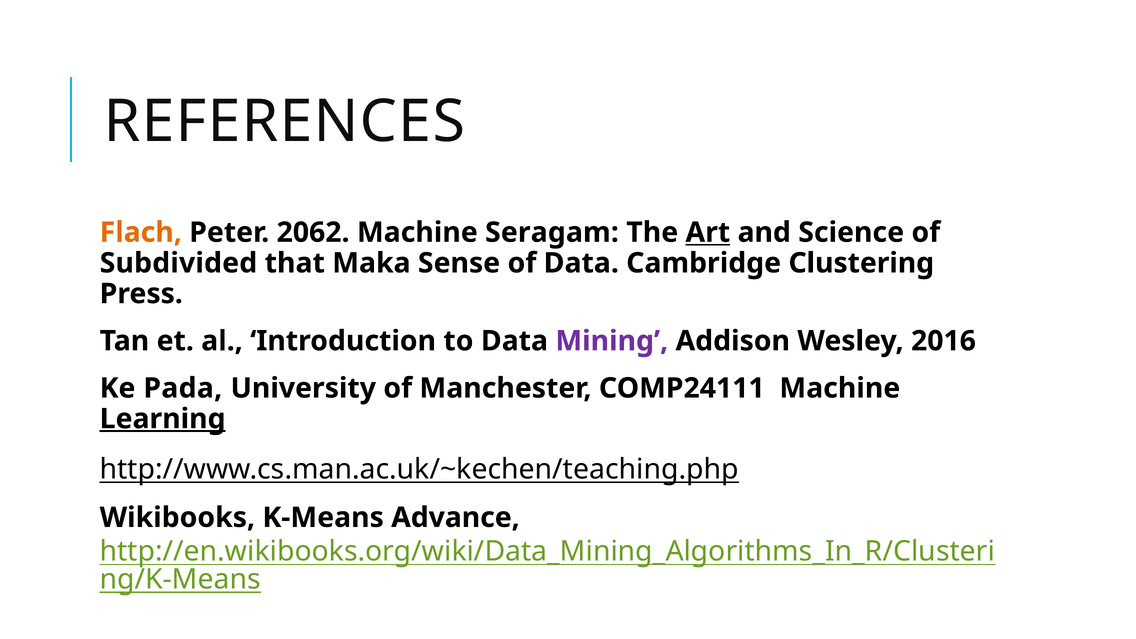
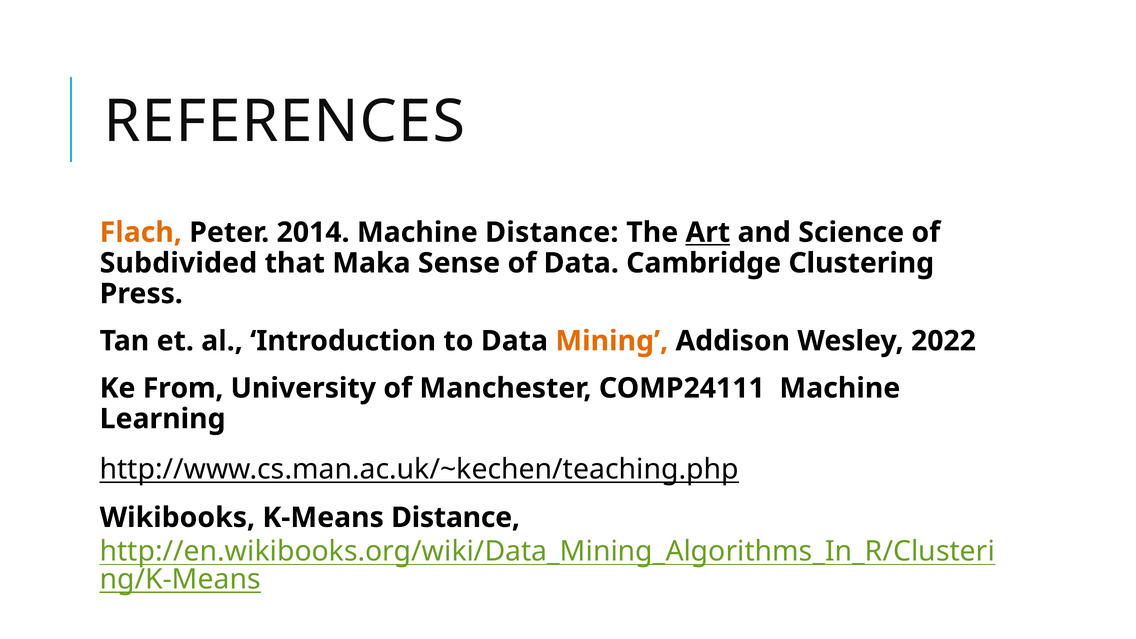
2062: 2062 -> 2014
Machine Seragam: Seragam -> Distance
Mining colour: purple -> orange
2016: 2016 -> 2022
Pada: Pada -> From
Learning underline: present -> none
K-Means Advance: Advance -> Distance
